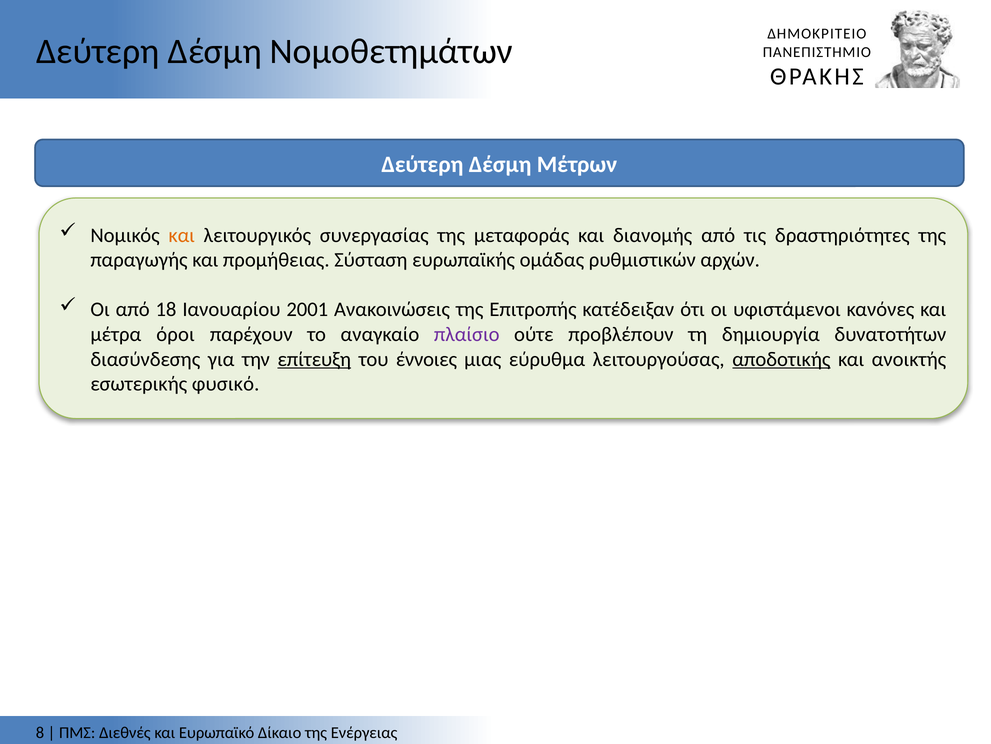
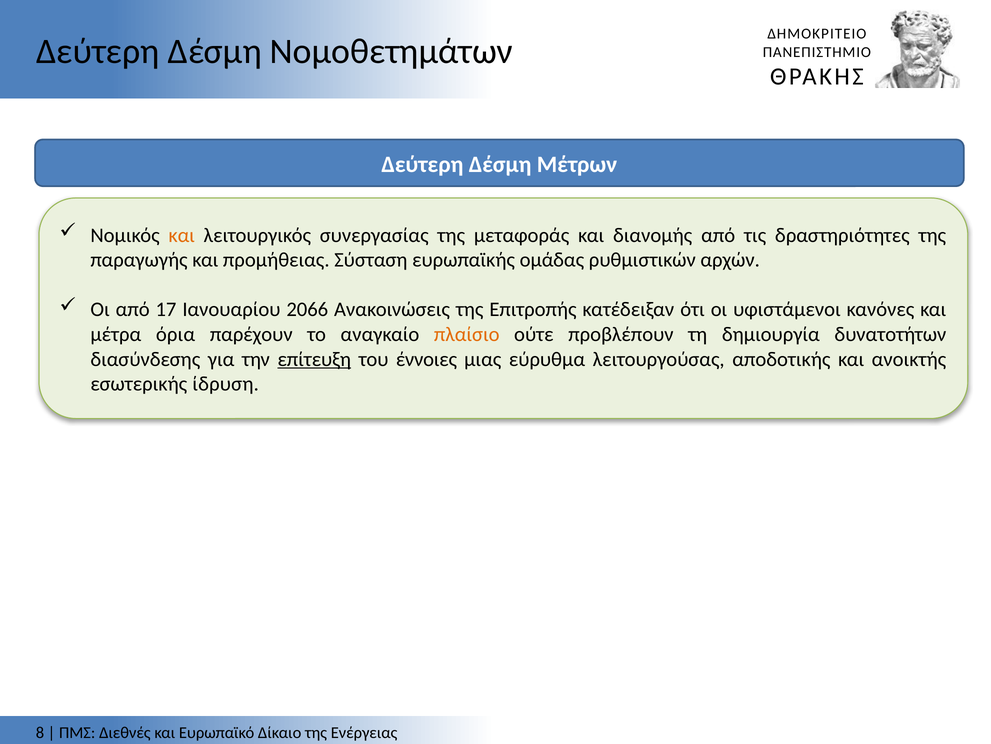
18: 18 -> 17
2001: 2001 -> 2066
όροι: όροι -> όρια
πλαίσιο colour: purple -> orange
αποδοτικής underline: present -> none
φυσικό: φυσικό -> ίδρυση
